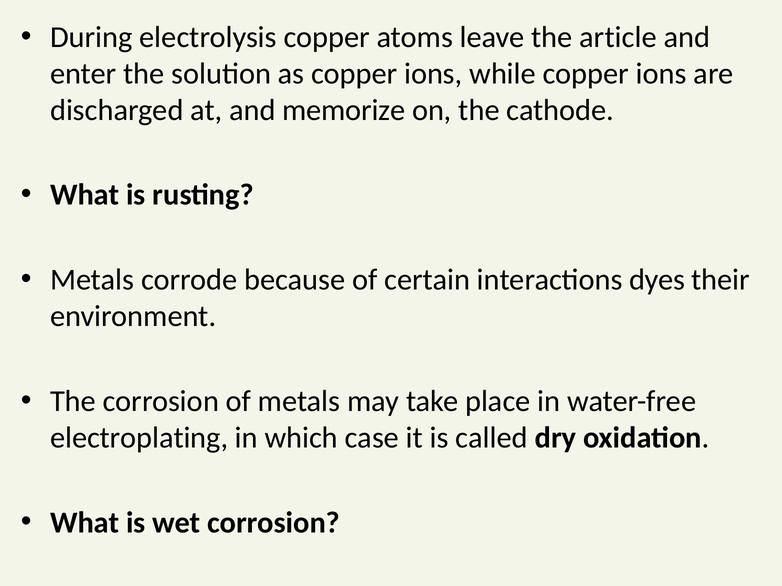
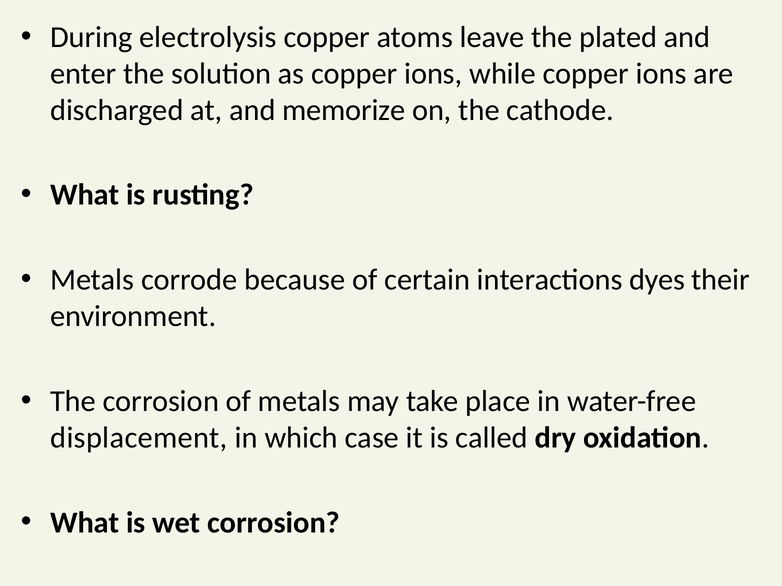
article: article -> plated
electroplating: electroplating -> displacement
